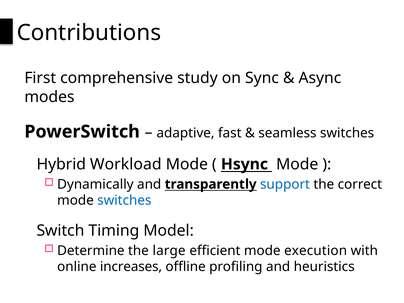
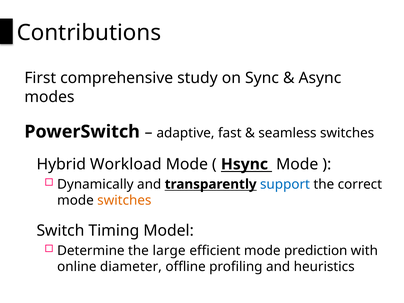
switches at (124, 200) colour: blue -> orange
execution: execution -> prediction
increases: increases -> diameter
